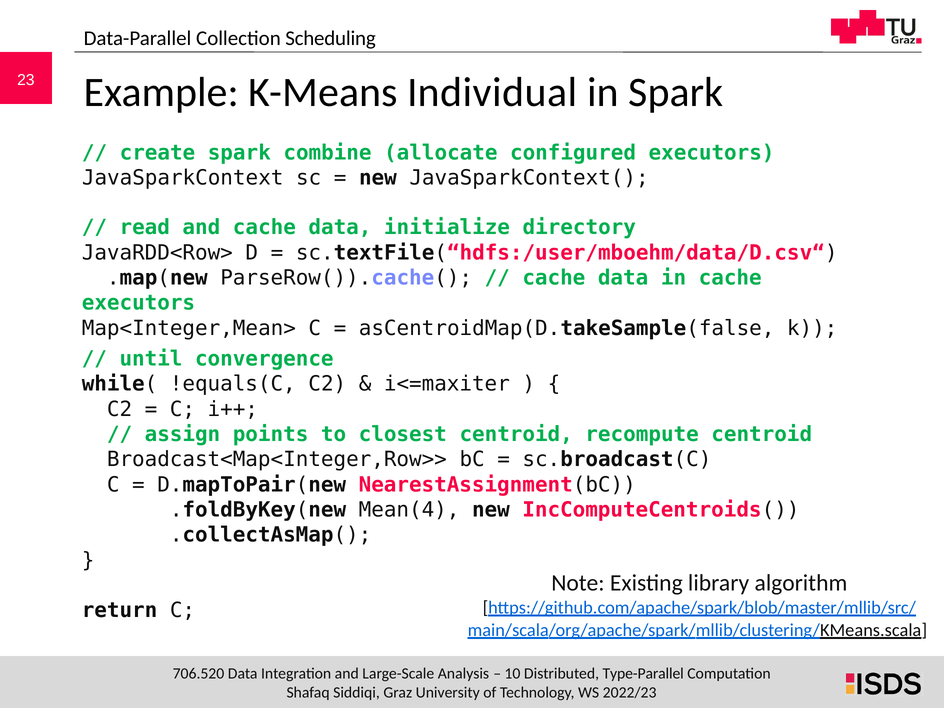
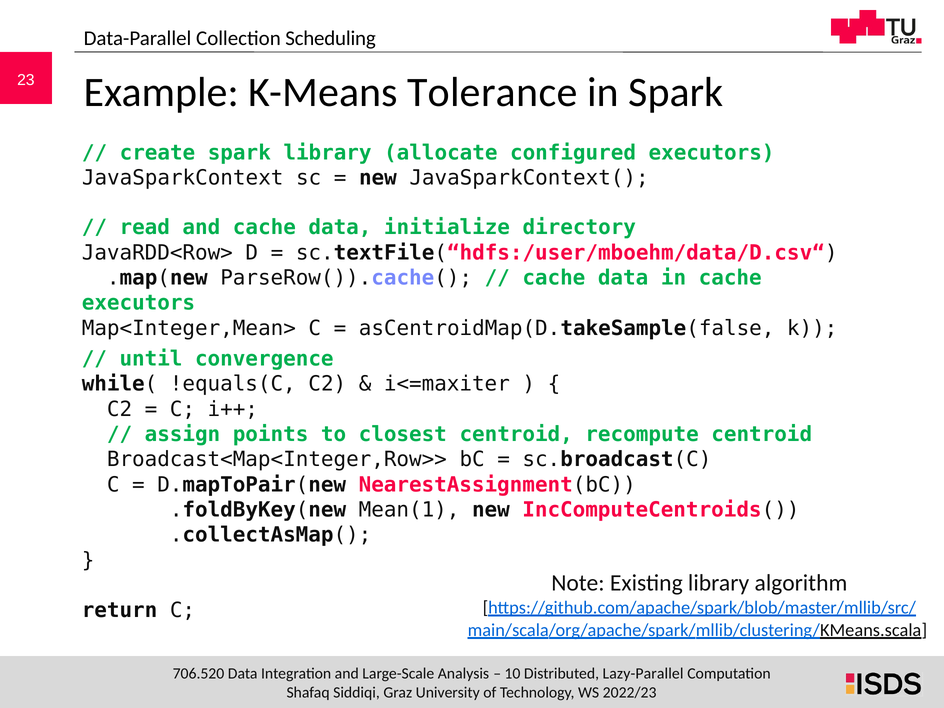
Individual: Individual -> Tolerance
spark combine: combine -> library
Mean(4: Mean(4 -> Mean(1
Type-Parallel: Type-Parallel -> Lazy-Parallel
